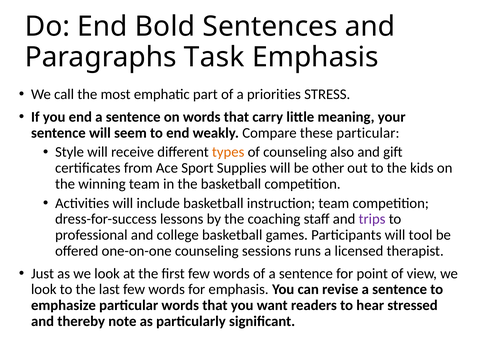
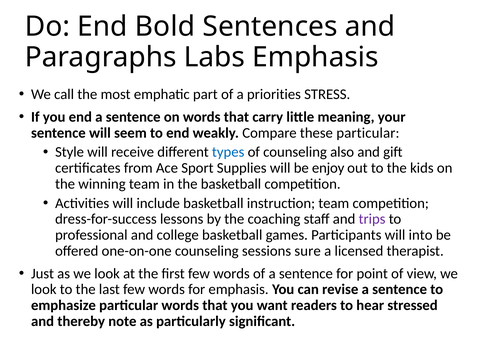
Task: Task -> Labs
types colour: orange -> blue
other: other -> enjoy
tool: tool -> into
runs: runs -> sure
